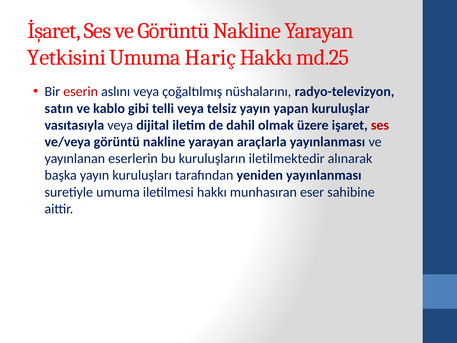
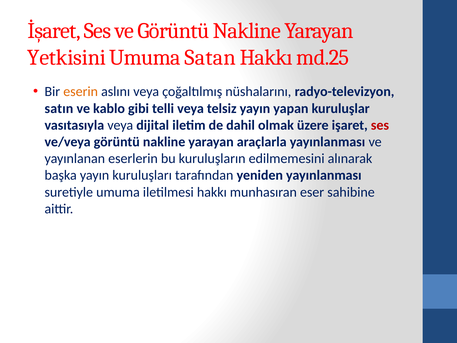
Hariç: Hariç -> Satan
eserin colour: red -> orange
iletilmektedir: iletilmektedir -> edilmemesini
